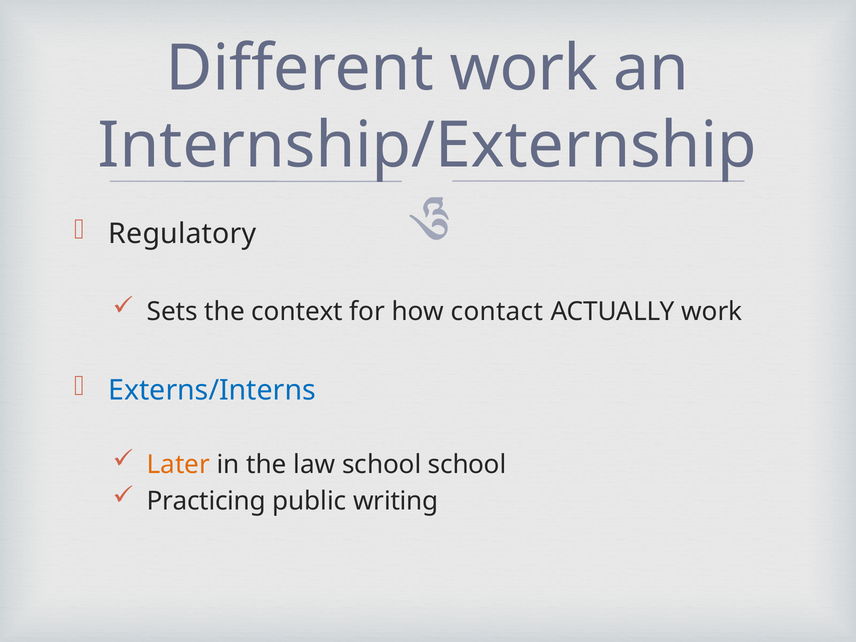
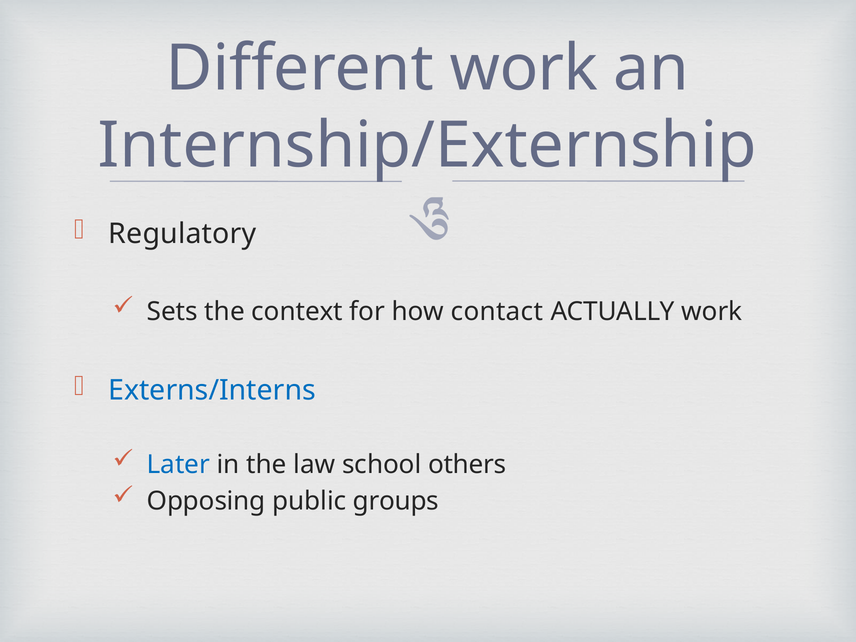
Later colour: orange -> blue
school school: school -> others
Practicing: Practicing -> Opposing
writing: writing -> groups
